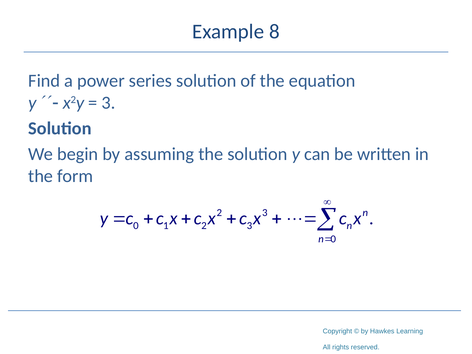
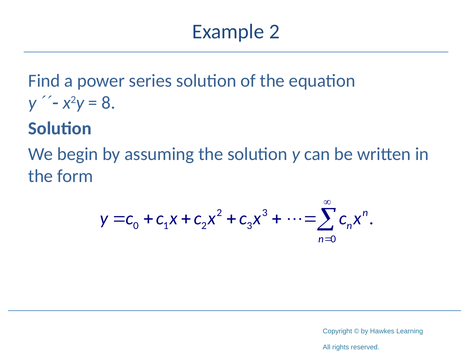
Example 8: 8 -> 2
3 at (108, 103): 3 -> 8
